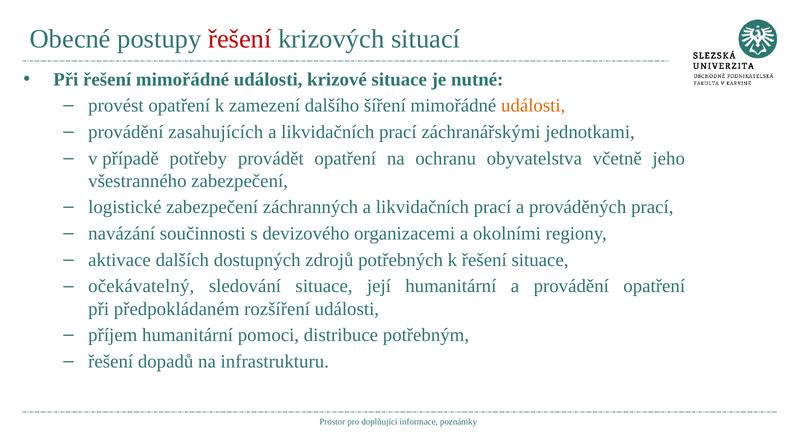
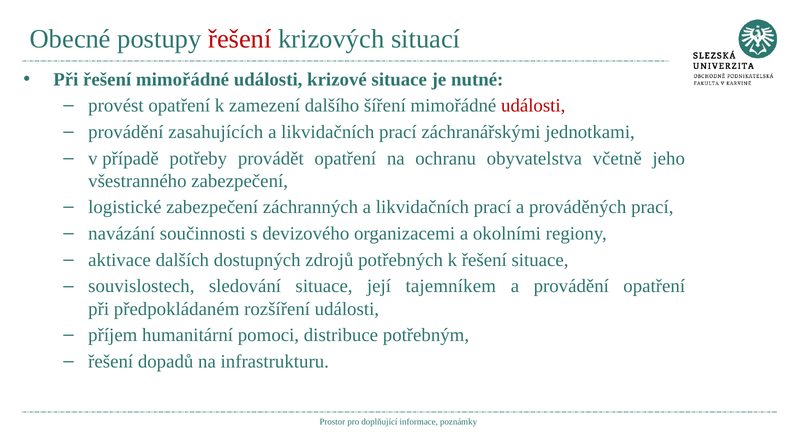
události at (533, 106) colour: orange -> red
očekávatelný: očekávatelný -> souvislostech
její humanitární: humanitární -> tajemníkem
